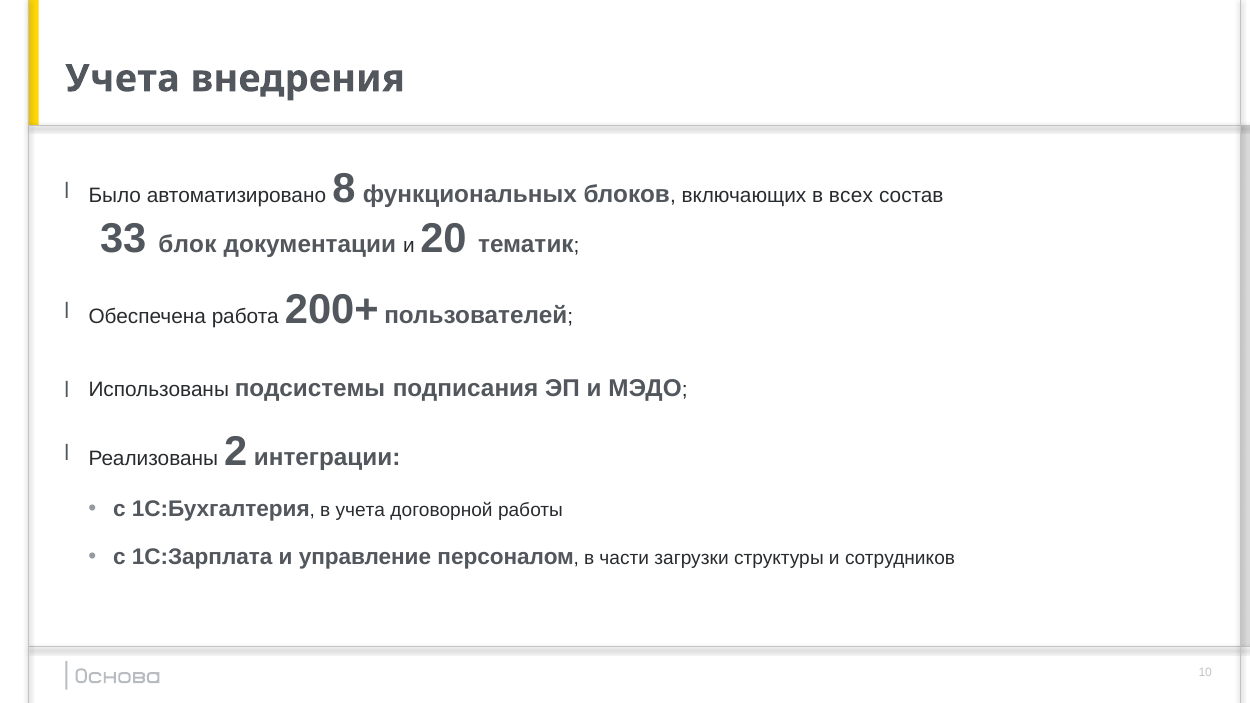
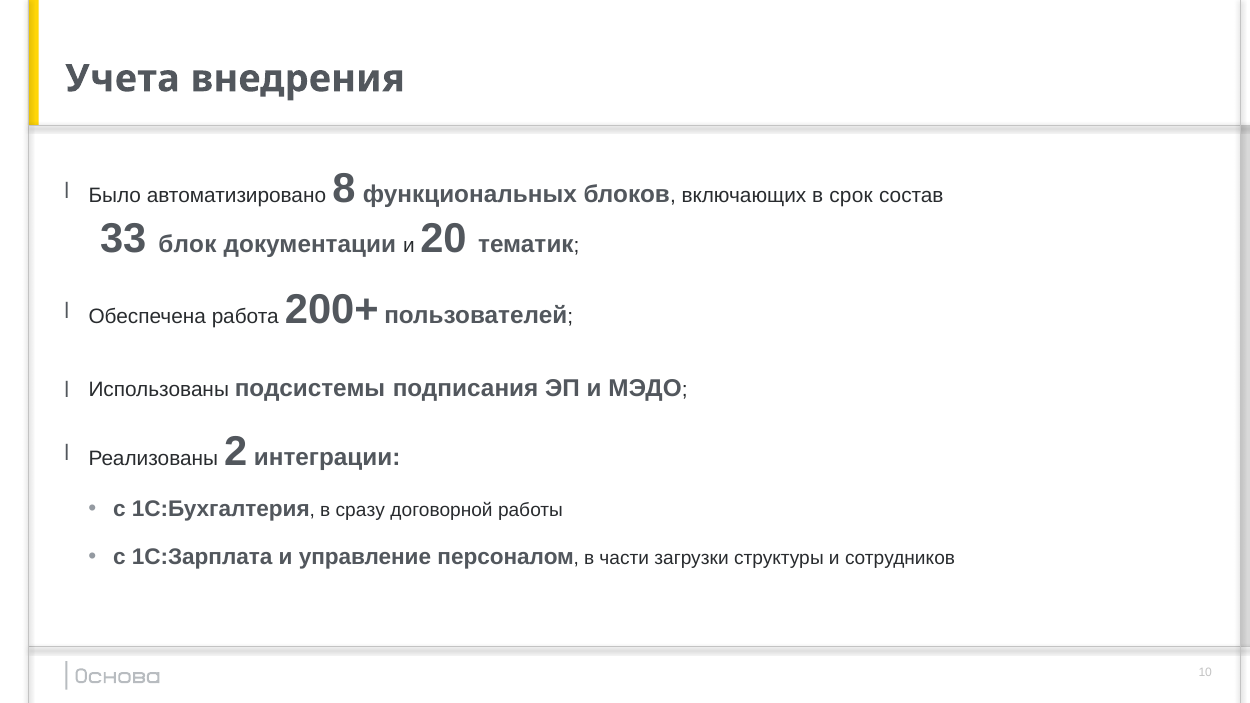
всех: всех -> срок
в учета: учета -> сразу
